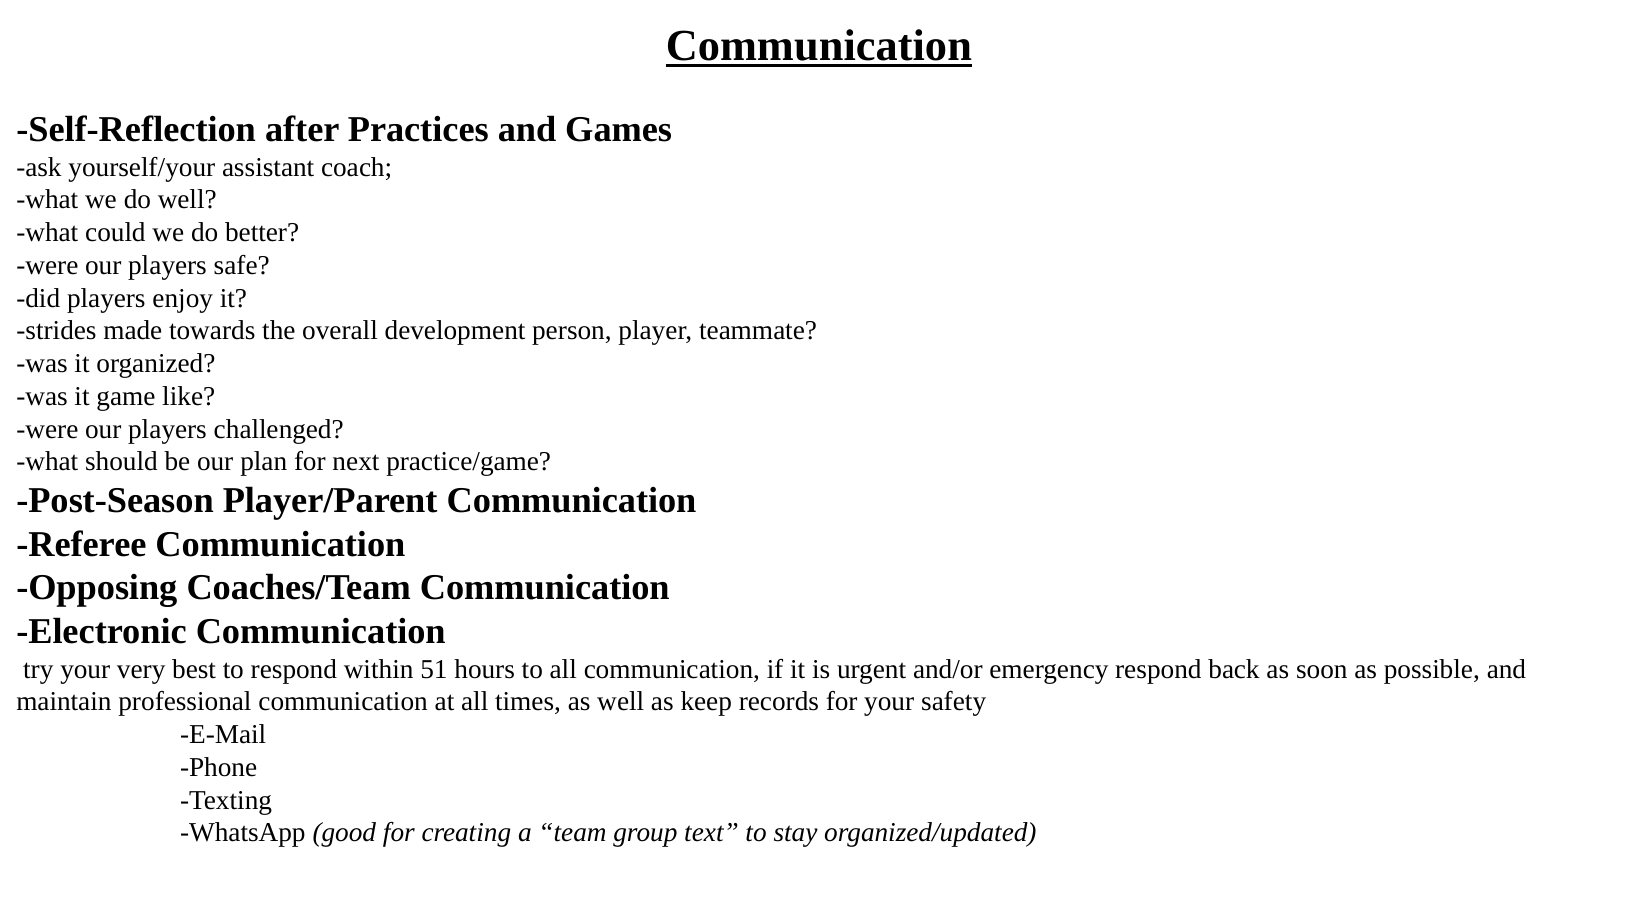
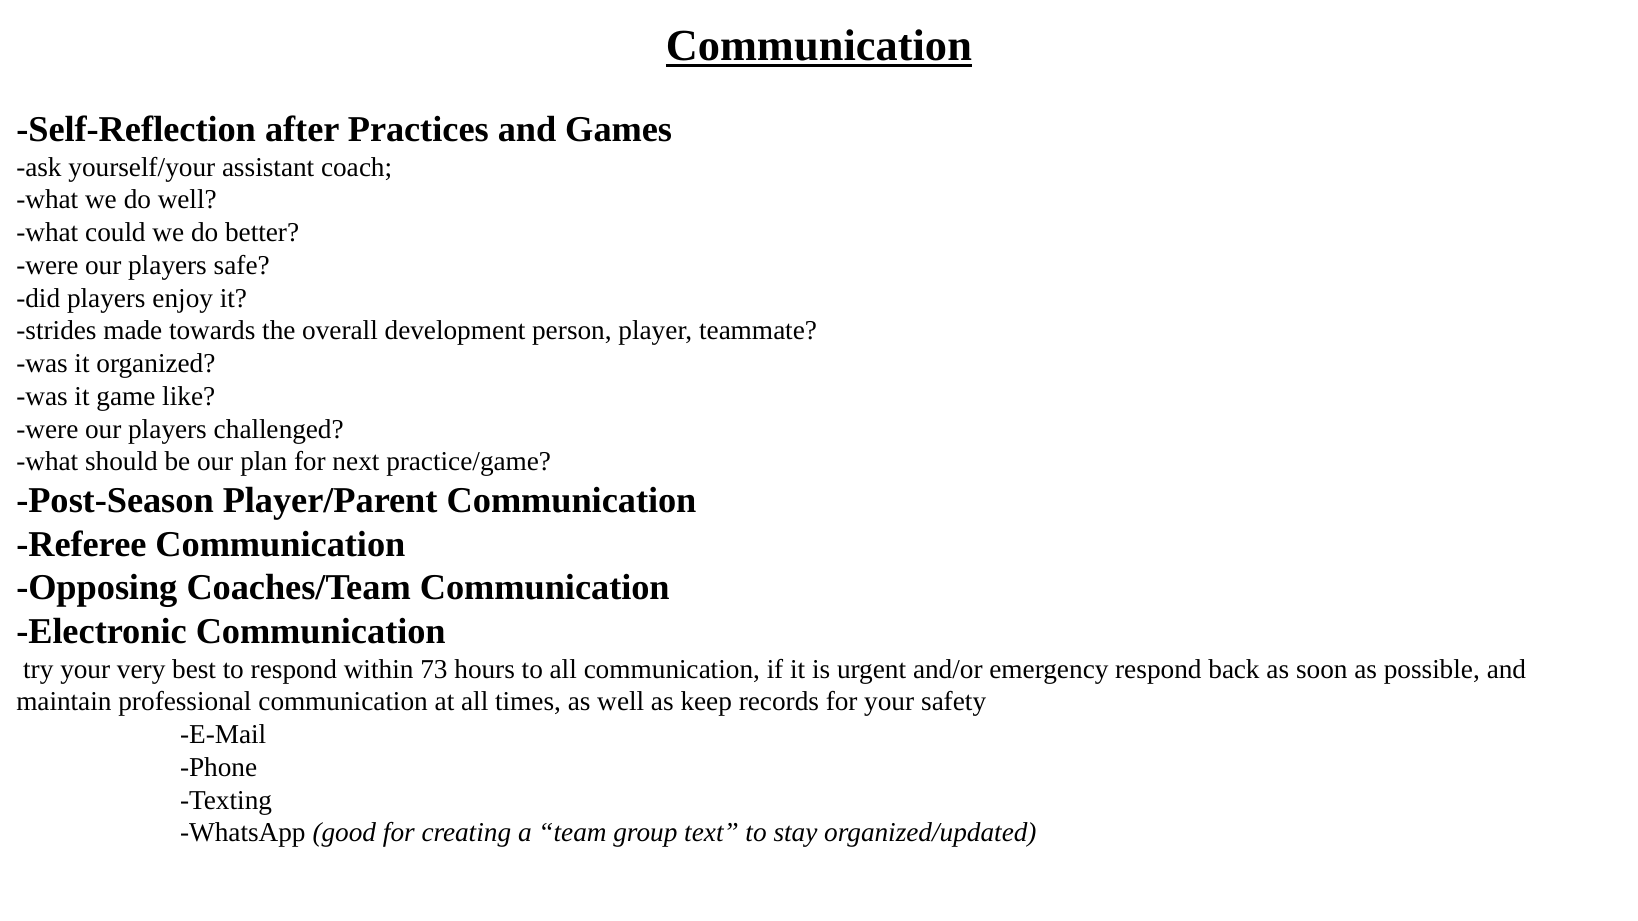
51: 51 -> 73
